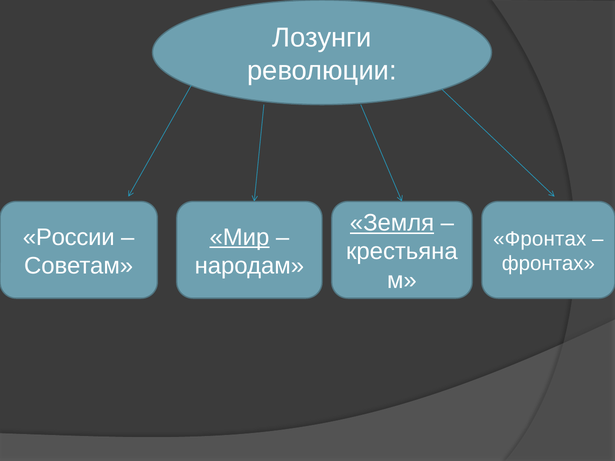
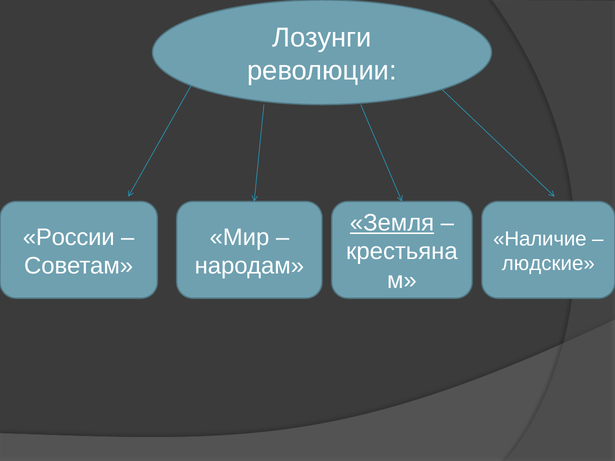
Мир underline: present -> none
Фронтах at (540, 239): Фронтах -> Наличие
фронтах at (548, 264): фронтах -> людские
